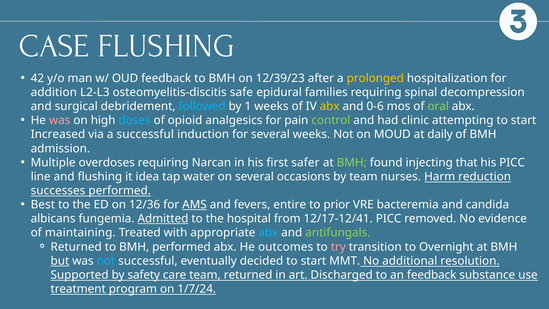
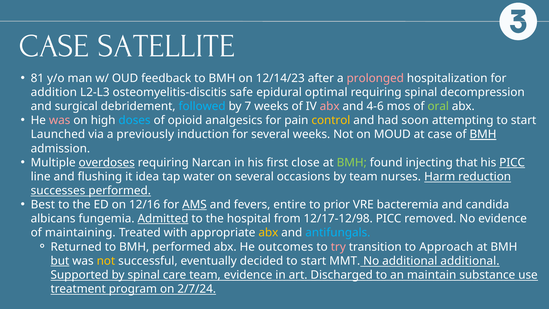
CASE FLUSHING: FLUSHING -> SATELLITE
42: 42 -> 81
12/39/23: 12/39/23 -> 12/14/23
prolonged colour: yellow -> pink
families: families -> optimal
1: 1 -> 7
abx at (330, 106) colour: yellow -> pink
0-6: 0-6 -> 4-6
control colour: light green -> yellow
clinic: clinic -> soon
Increased: Increased -> Launched
a successful: successful -> previously
at daily: daily -> case
BMH at (483, 134) underline: none -> present
overdoses underline: none -> present
safer: safer -> close
PICC at (512, 162) underline: none -> present
12/36: 12/36 -> 12/16
12/17-12/41: 12/17-12/41 -> 12/17-12/98
abx at (268, 233) colour: light blue -> yellow
antifungals colour: light green -> light blue
Overnight: Overnight -> Approach
not at (106, 261) colour: light blue -> yellow
additional resolution: resolution -> additional
by safety: safety -> spinal
team returned: returned -> evidence
an feedback: feedback -> maintain
1/7/24: 1/7/24 -> 2/7/24
